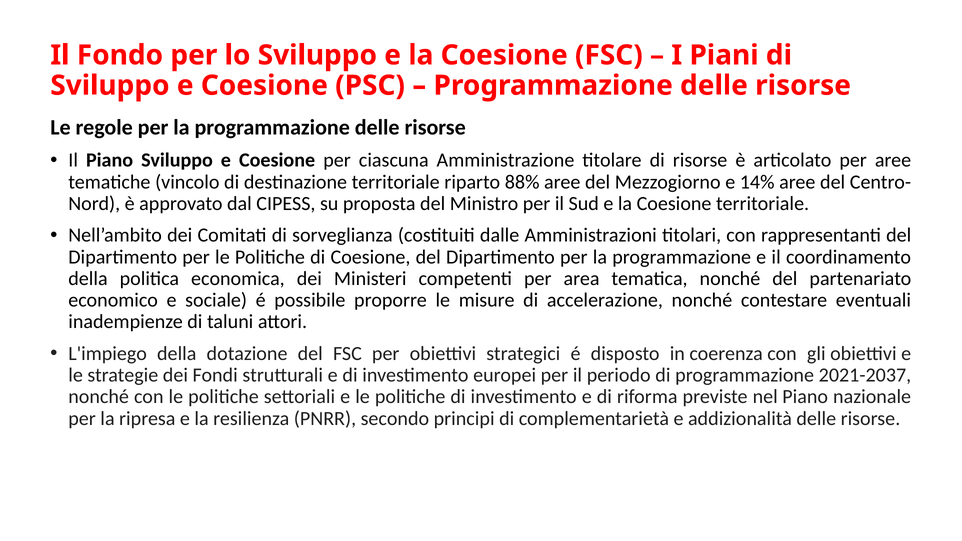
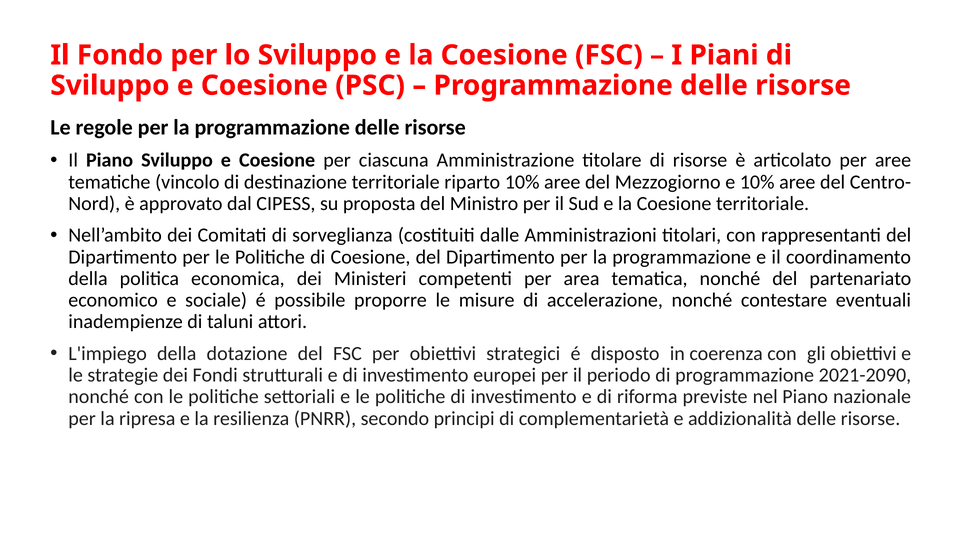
riparto 88%: 88% -> 10%
e 14%: 14% -> 10%
2021-2037: 2021-2037 -> 2021-2090
